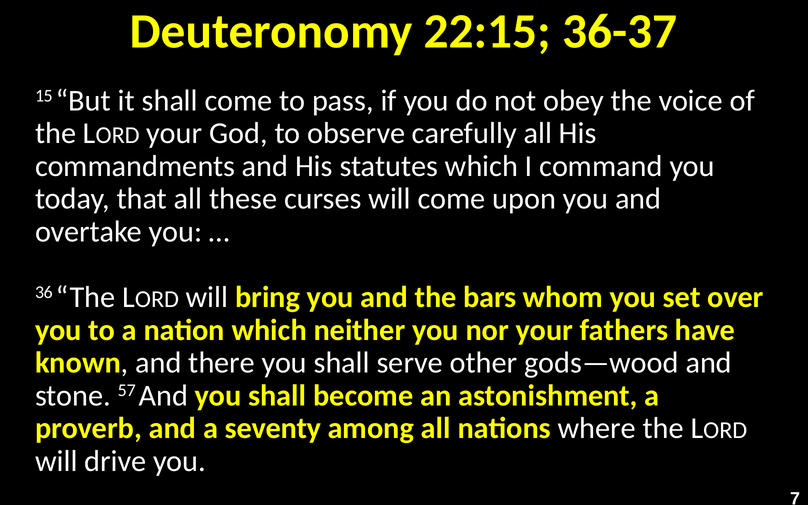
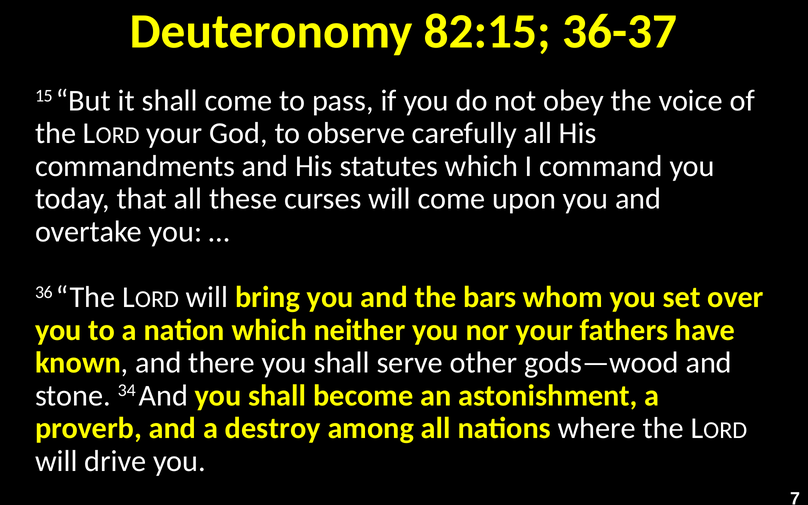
22:15: 22:15 -> 82:15
57: 57 -> 34
seventy: seventy -> destroy
